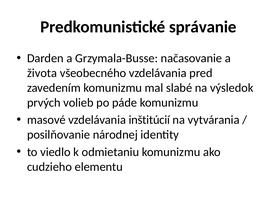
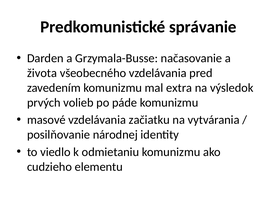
slabé: slabé -> extra
inštitúcií: inštitúcií -> začiatku
